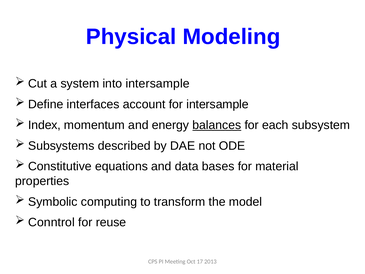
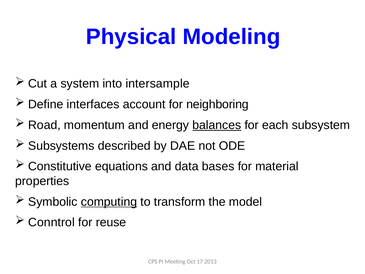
for intersample: intersample -> neighboring
Index: Index -> Road
computing underline: none -> present
